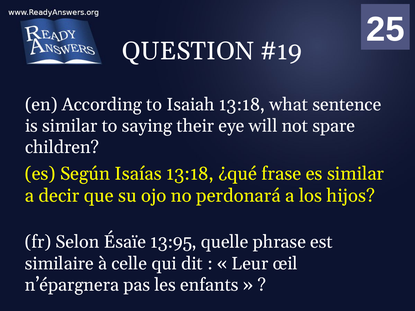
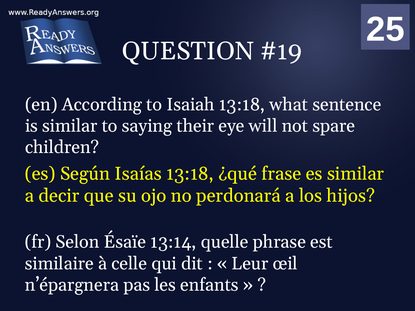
13:95: 13:95 -> 13:14
